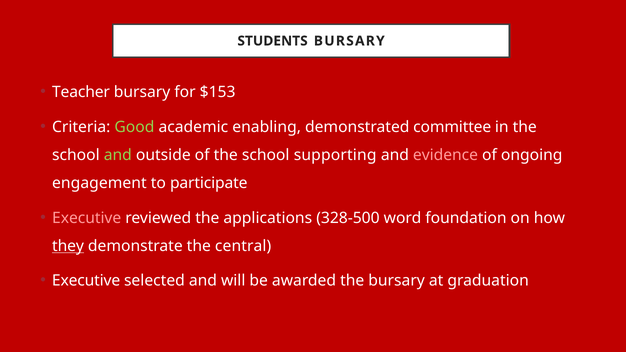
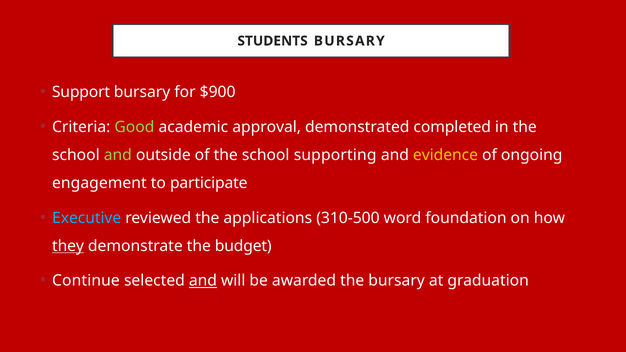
Teacher: Teacher -> Support
$153: $153 -> $900
enabling: enabling -> approval
committee: committee -> completed
evidence colour: pink -> yellow
Executive at (87, 218) colour: pink -> light blue
328-500: 328-500 -> 310-500
central: central -> budget
Executive at (86, 281): Executive -> Continue
and at (203, 281) underline: none -> present
